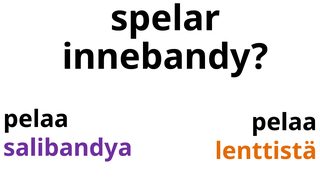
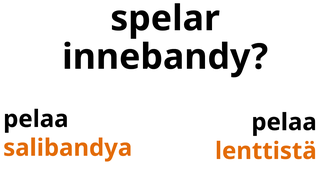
salibandya colour: purple -> orange
